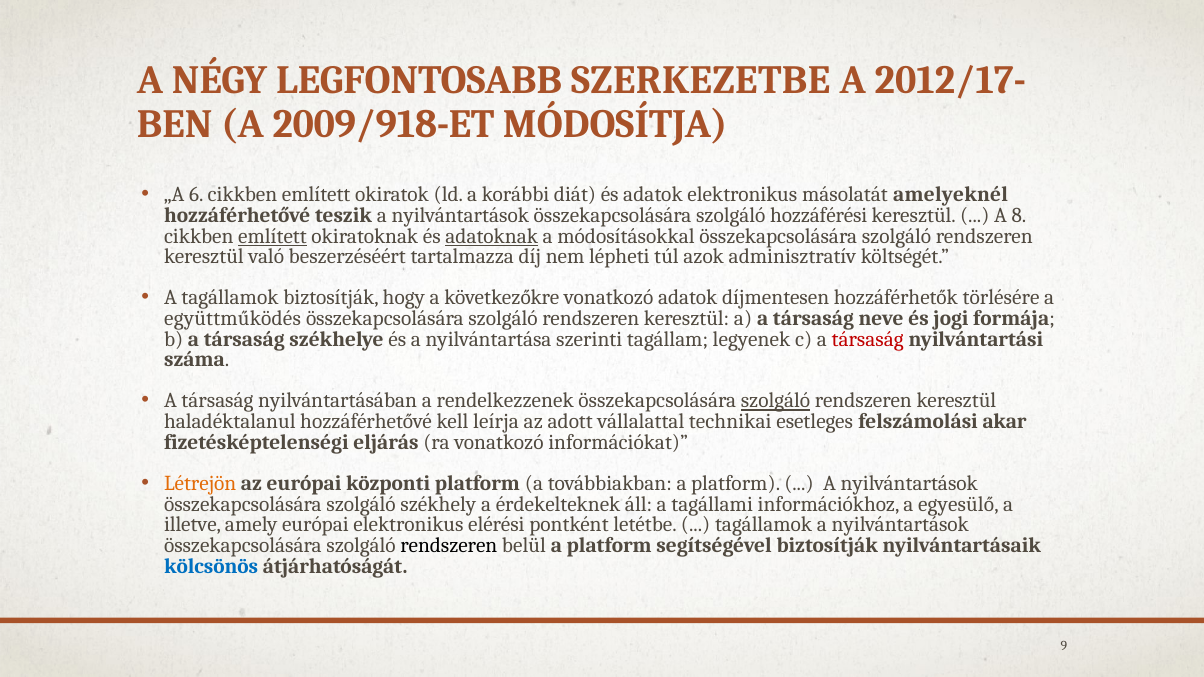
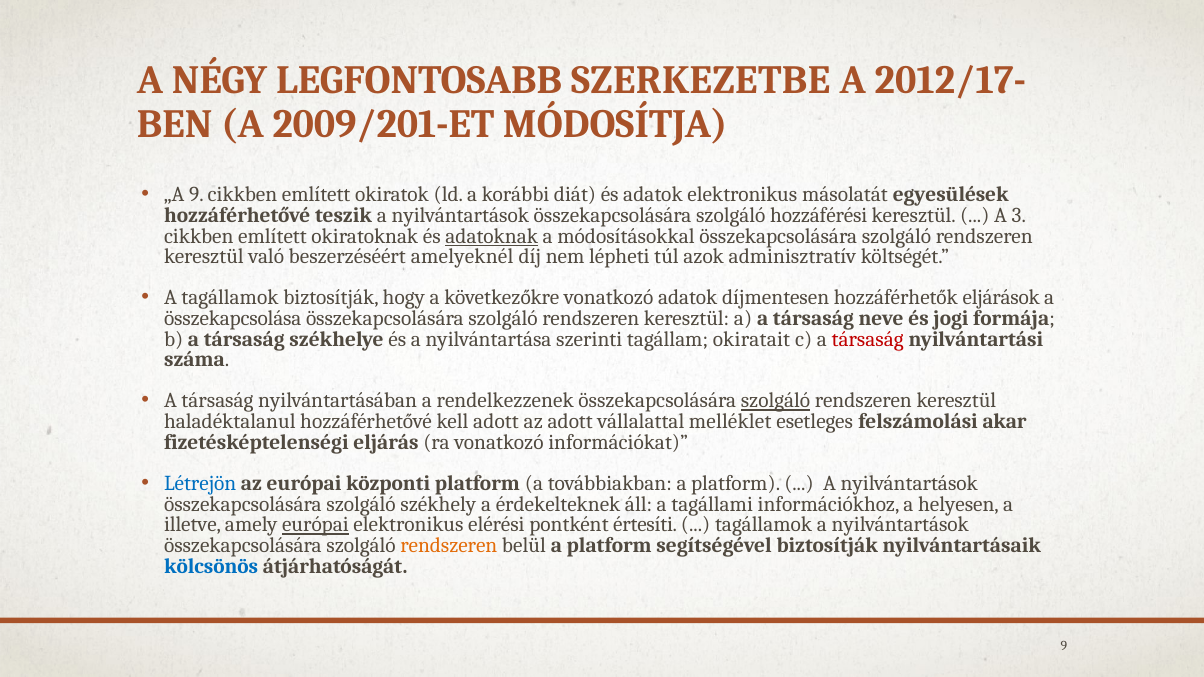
2009/918-ET: 2009/918-ET -> 2009/201-ET
„A 6: 6 -> 9
amelyeknél: amelyeknél -> egyesülések
8: 8 -> 3
említett at (273, 236) underline: present -> none
tartalmazza: tartalmazza -> amelyeknél
törlésére: törlésére -> eljárások
együttműködés: együttműködés -> összekapcsolása
legyenek: legyenek -> okiratait
kell leírja: leírja -> adott
technikai: technikai -> melléklet
Létrejön colour: orange -> blue
egyesülő: egyesülő -> helyesen
európai at (315, 525) underline: none -> present
letétbe: letétbe -> értesíti
rendszeren at (449, 546) colour: black -> orange
